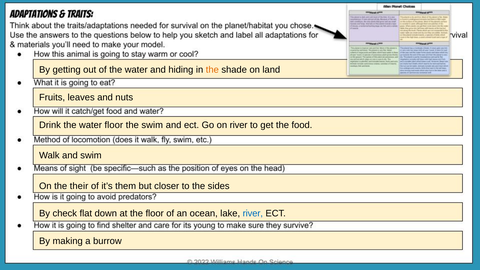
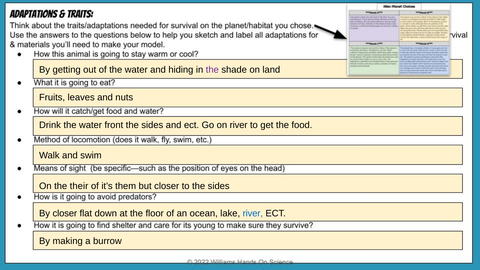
the at (212, 70) colour: orange -> purple
water floor: floor -> front
swim at (152, 125): swim -> sides
By check: check -> closer
